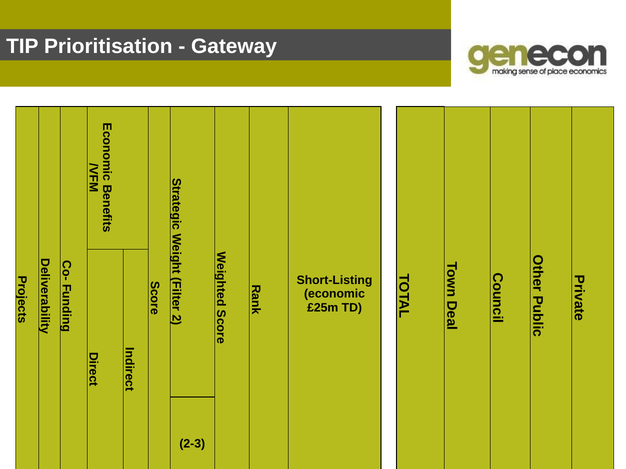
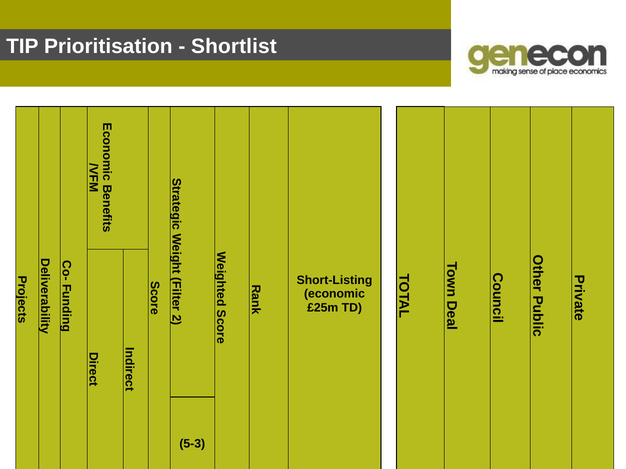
Gateway: Gateway -> Shortlist
2-3: 2-3 -> 5-3
